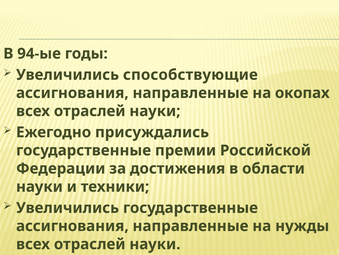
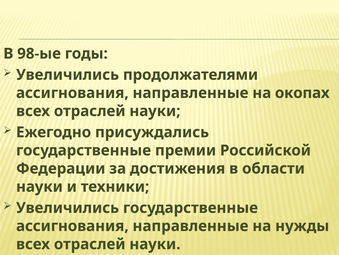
94-ые: 94-ые -> 98-ые
способствующие: способствующие -> продолжателями
